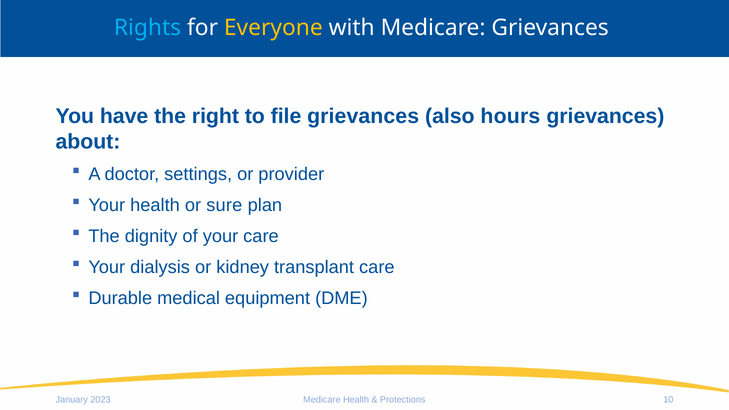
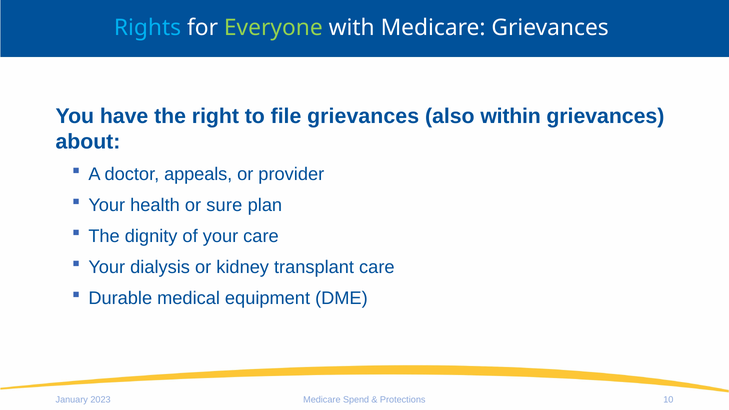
Everyone colour: yellow -> light green
hours: hours -> within
settings: settings -> appeals
Medicare Health: Health -> Spend
